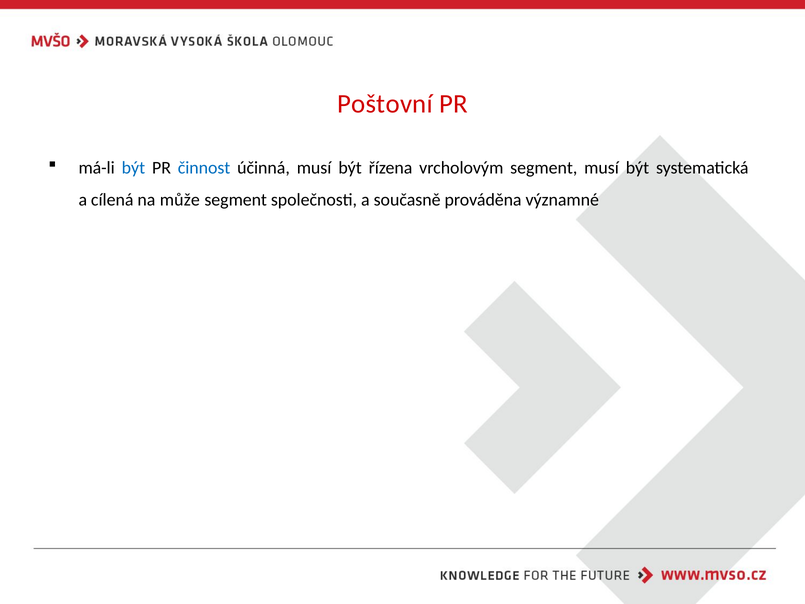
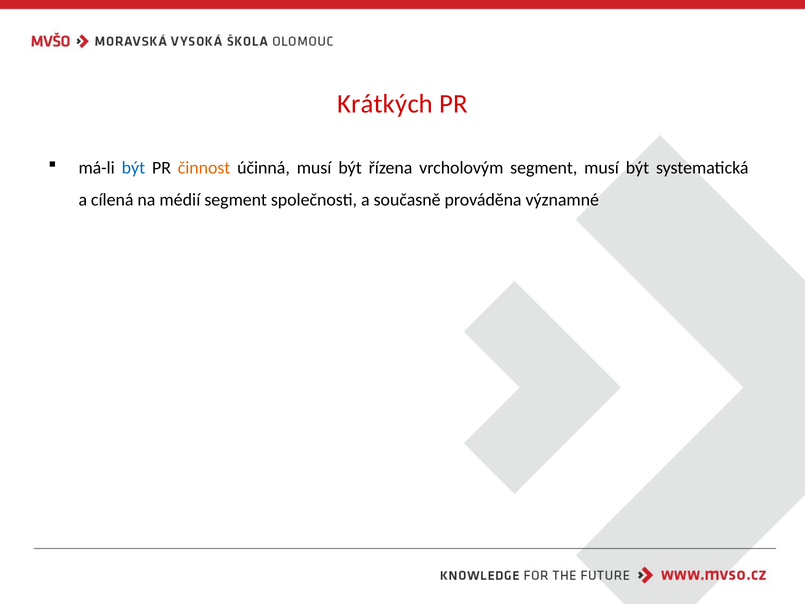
Poštovní: Poštovní -> Krátkých
činnost colour: blue -> orange
může: může -> médií
